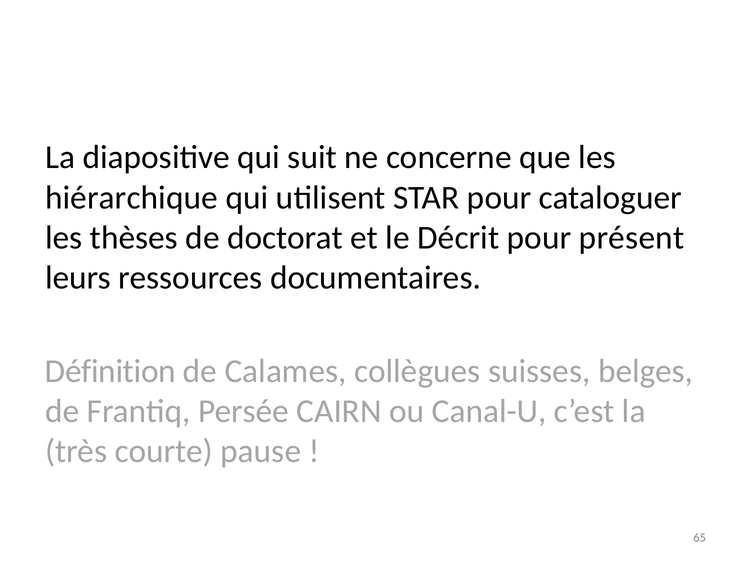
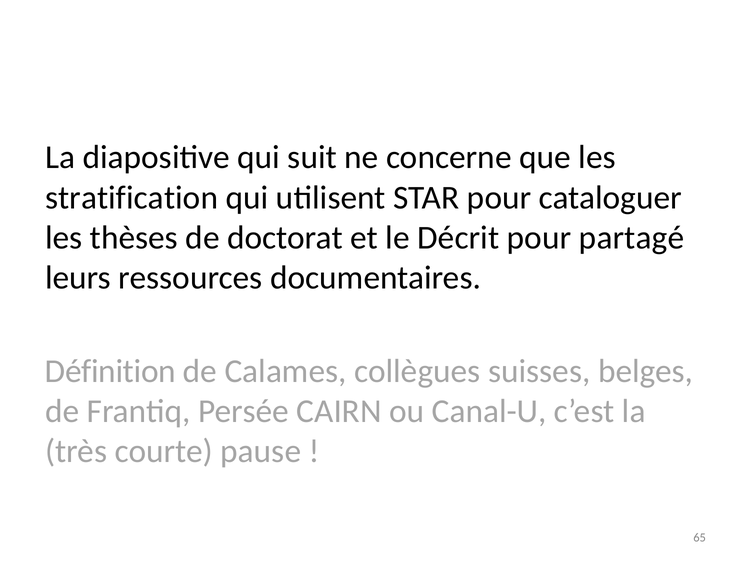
hiérarchique: hiérarchique -> stratification
présent: présent -> partagé
